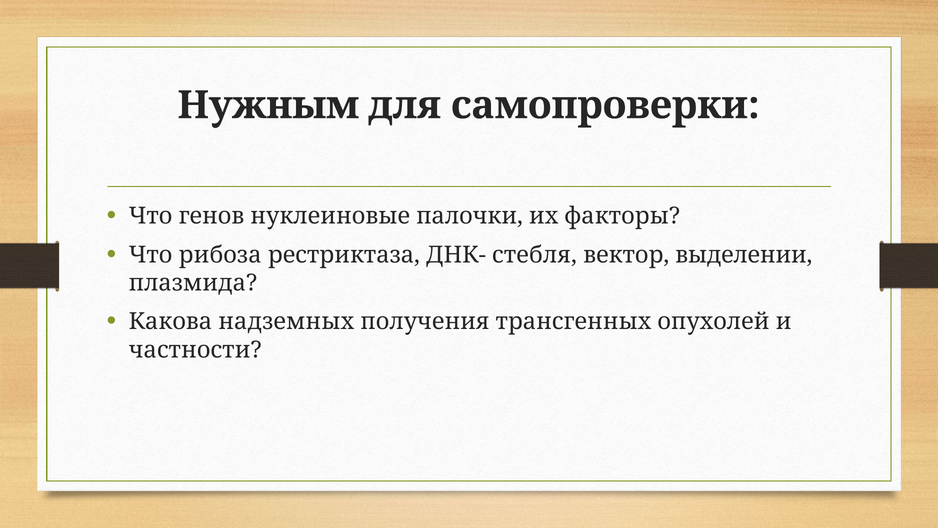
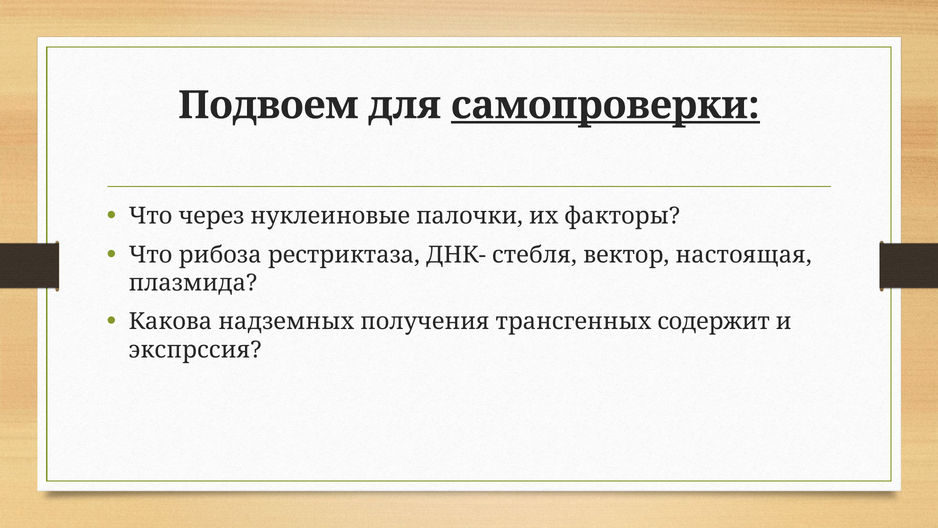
Нужным: Нужным -> Подвоем
самопроверки underline: none -> present
генов: генов -> через
выделении: выделении -> настоящая
опухолей: опухолей -> содержит
частности: частности -> экспрссия
